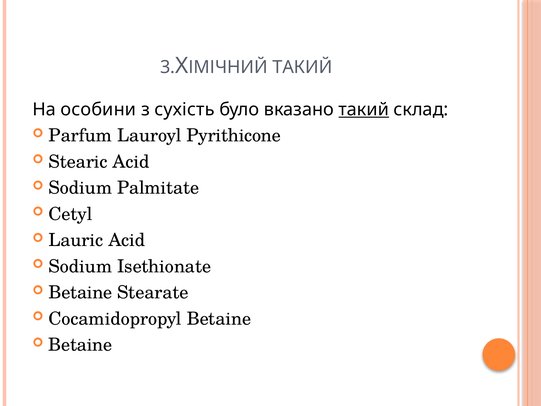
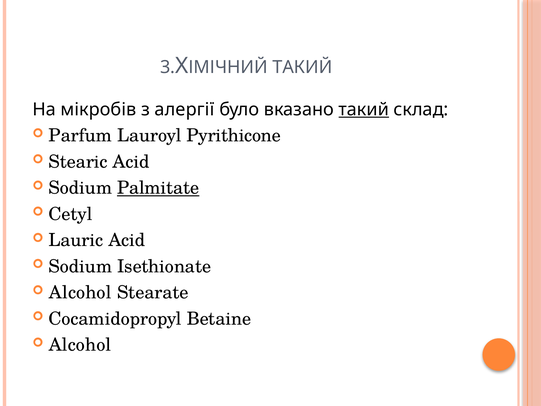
особини: особини -> мікробів
сухість: сухість -> алергії
Palmitate underline: none -> present
Betaine at (80, 293): Betaine -> Alcohol
Betaine at (80, 345): Betaine -> Alcohol
